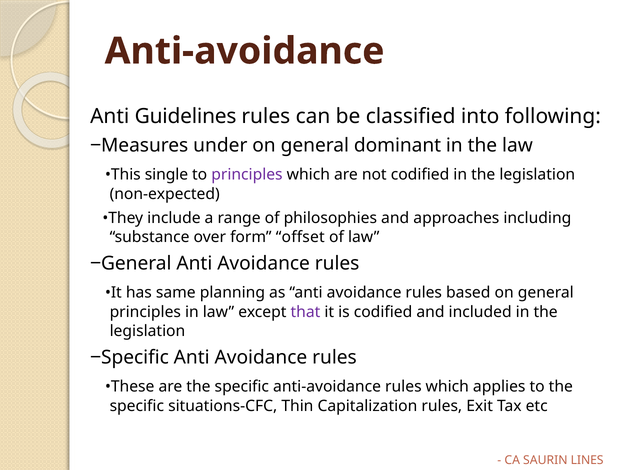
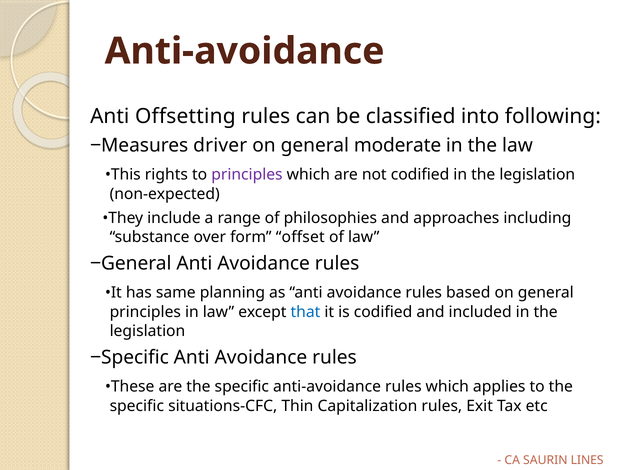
Guidelines: Guidelines -> Offsetting
under: under -> driver
dominant: dominant -> moderate
single: single -> rights
that colour: purple -> blue
